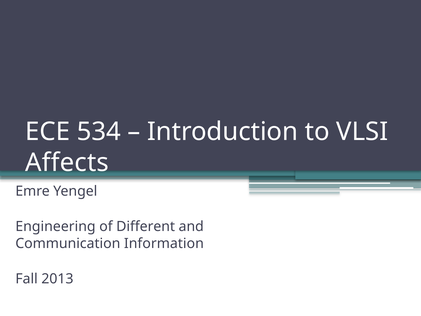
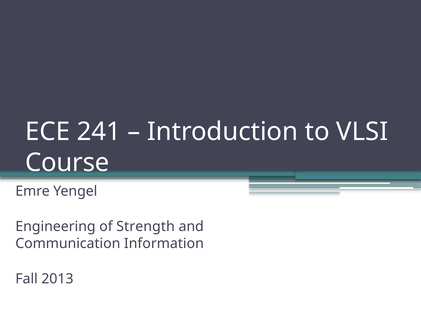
534: 534 -> 241
Affects: Affects -> Course
Different: Different -> Strength
